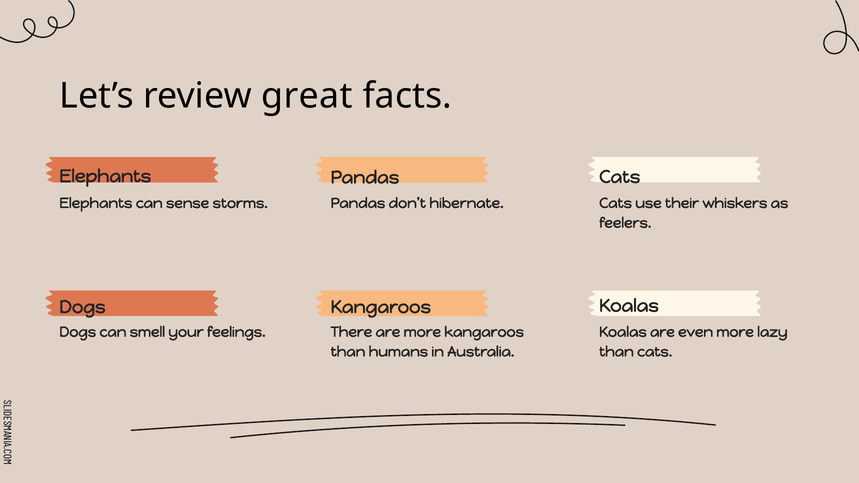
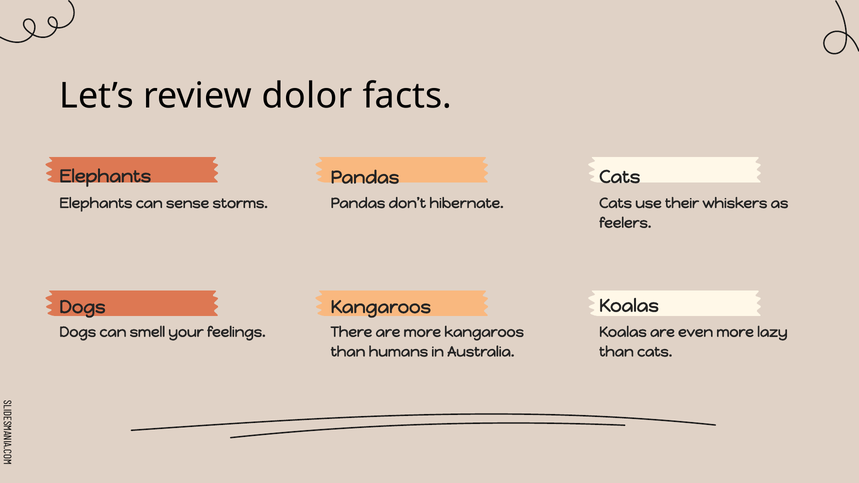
great: great -> dolor
